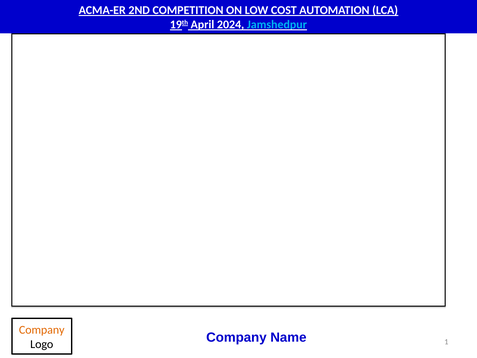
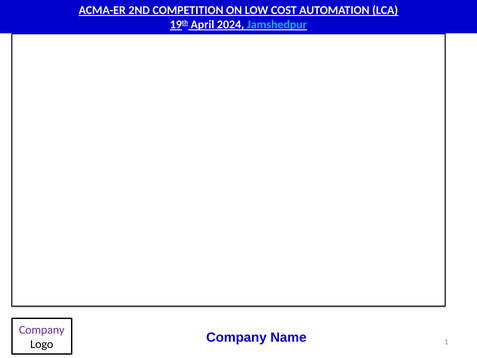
Company at (42, 330) colour: orange -> purple
